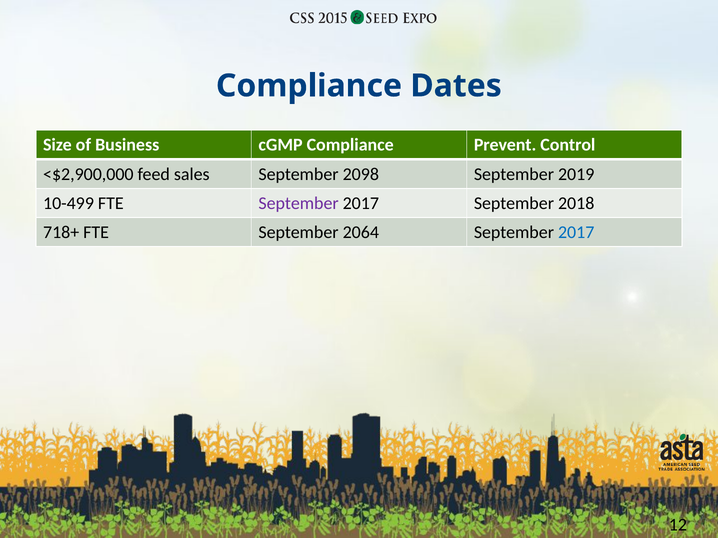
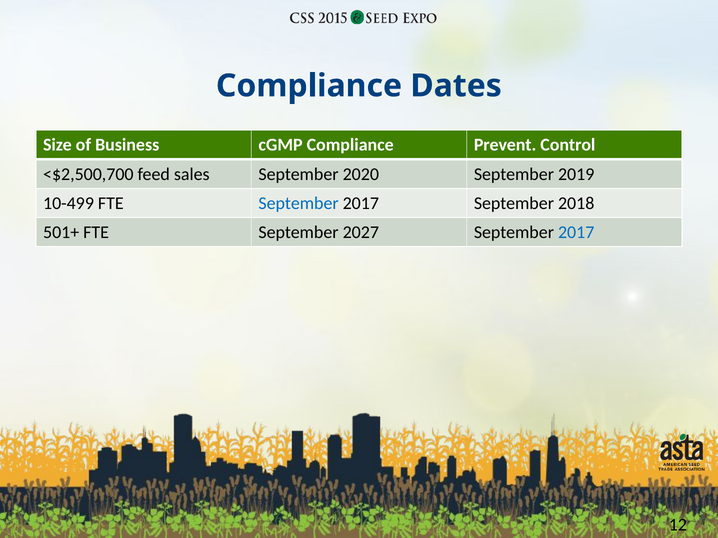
<$2,900,000: <$2,900,000 -> <$2,500,700
2098: 2098 -> 2020
September at (299, 203) colour: purple -> blue
718+: 718+ -> 501+
2064: 2064 -> 2027
